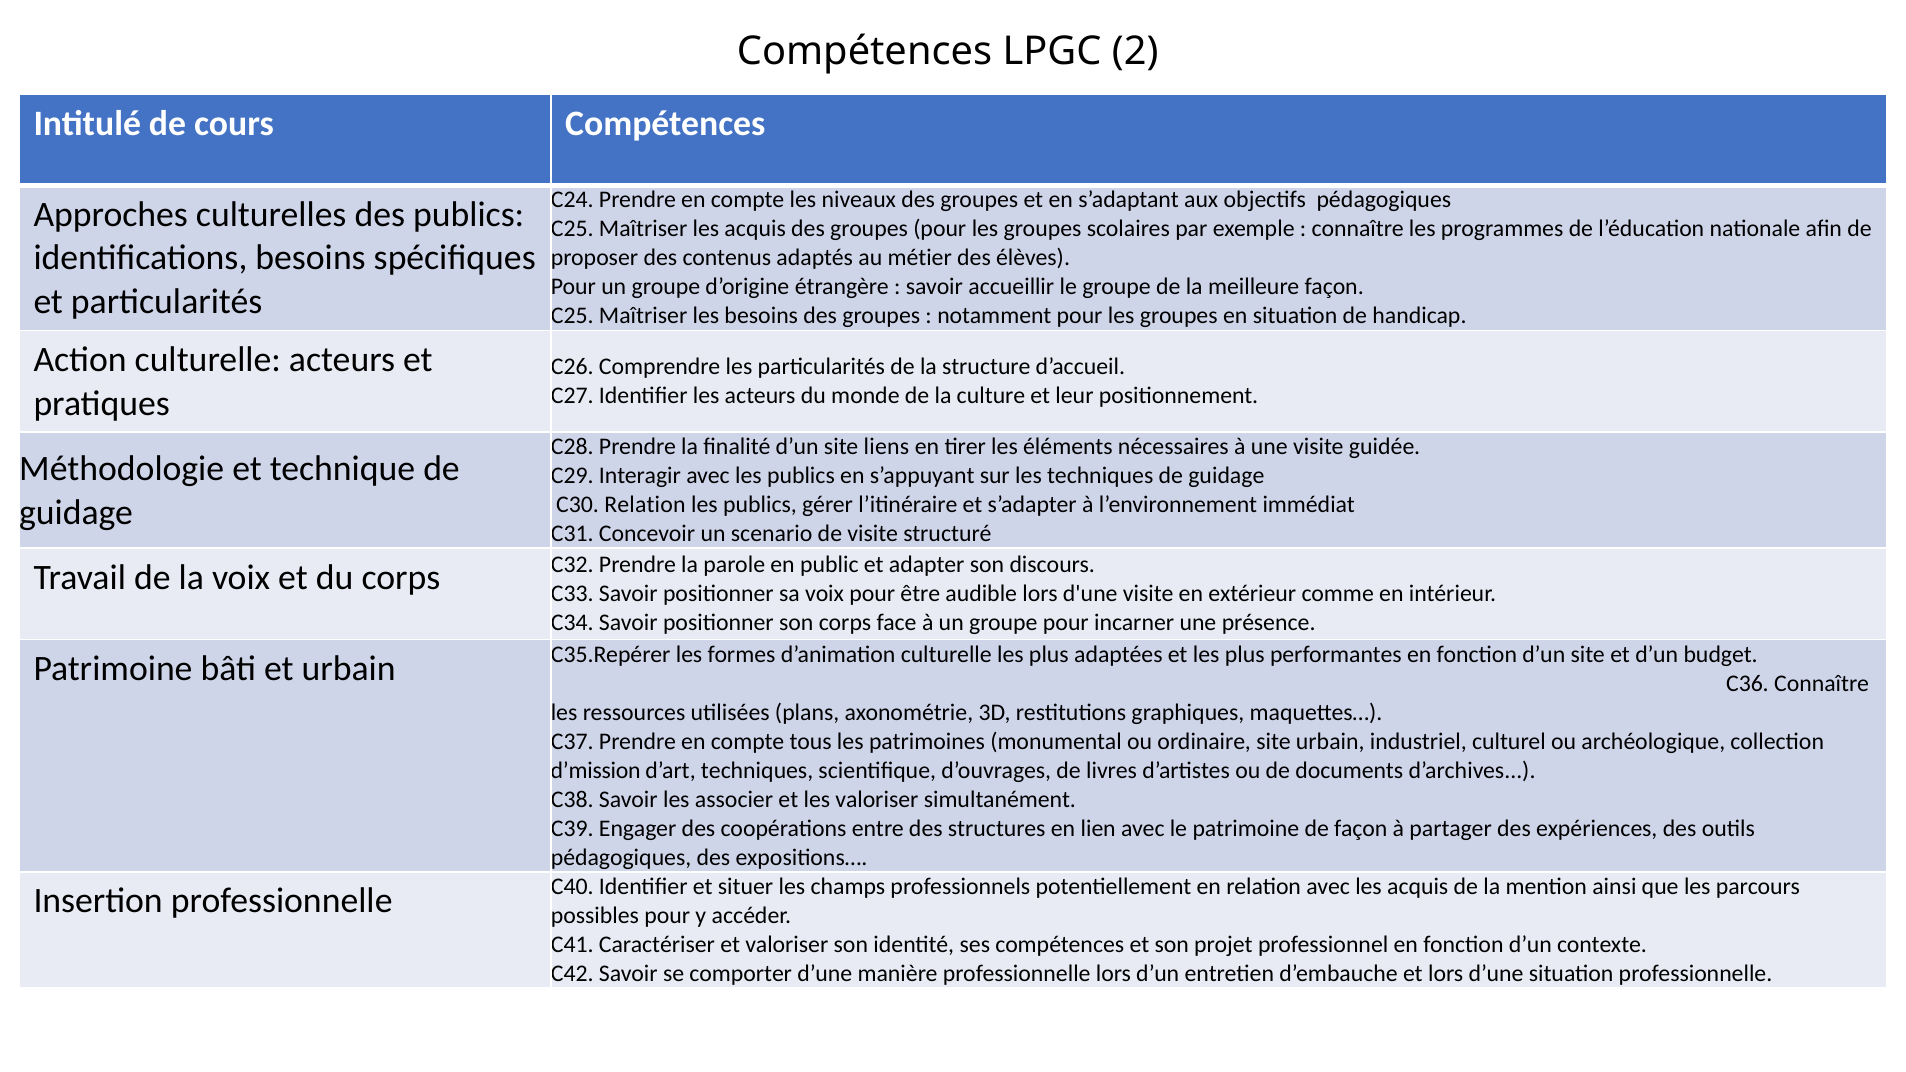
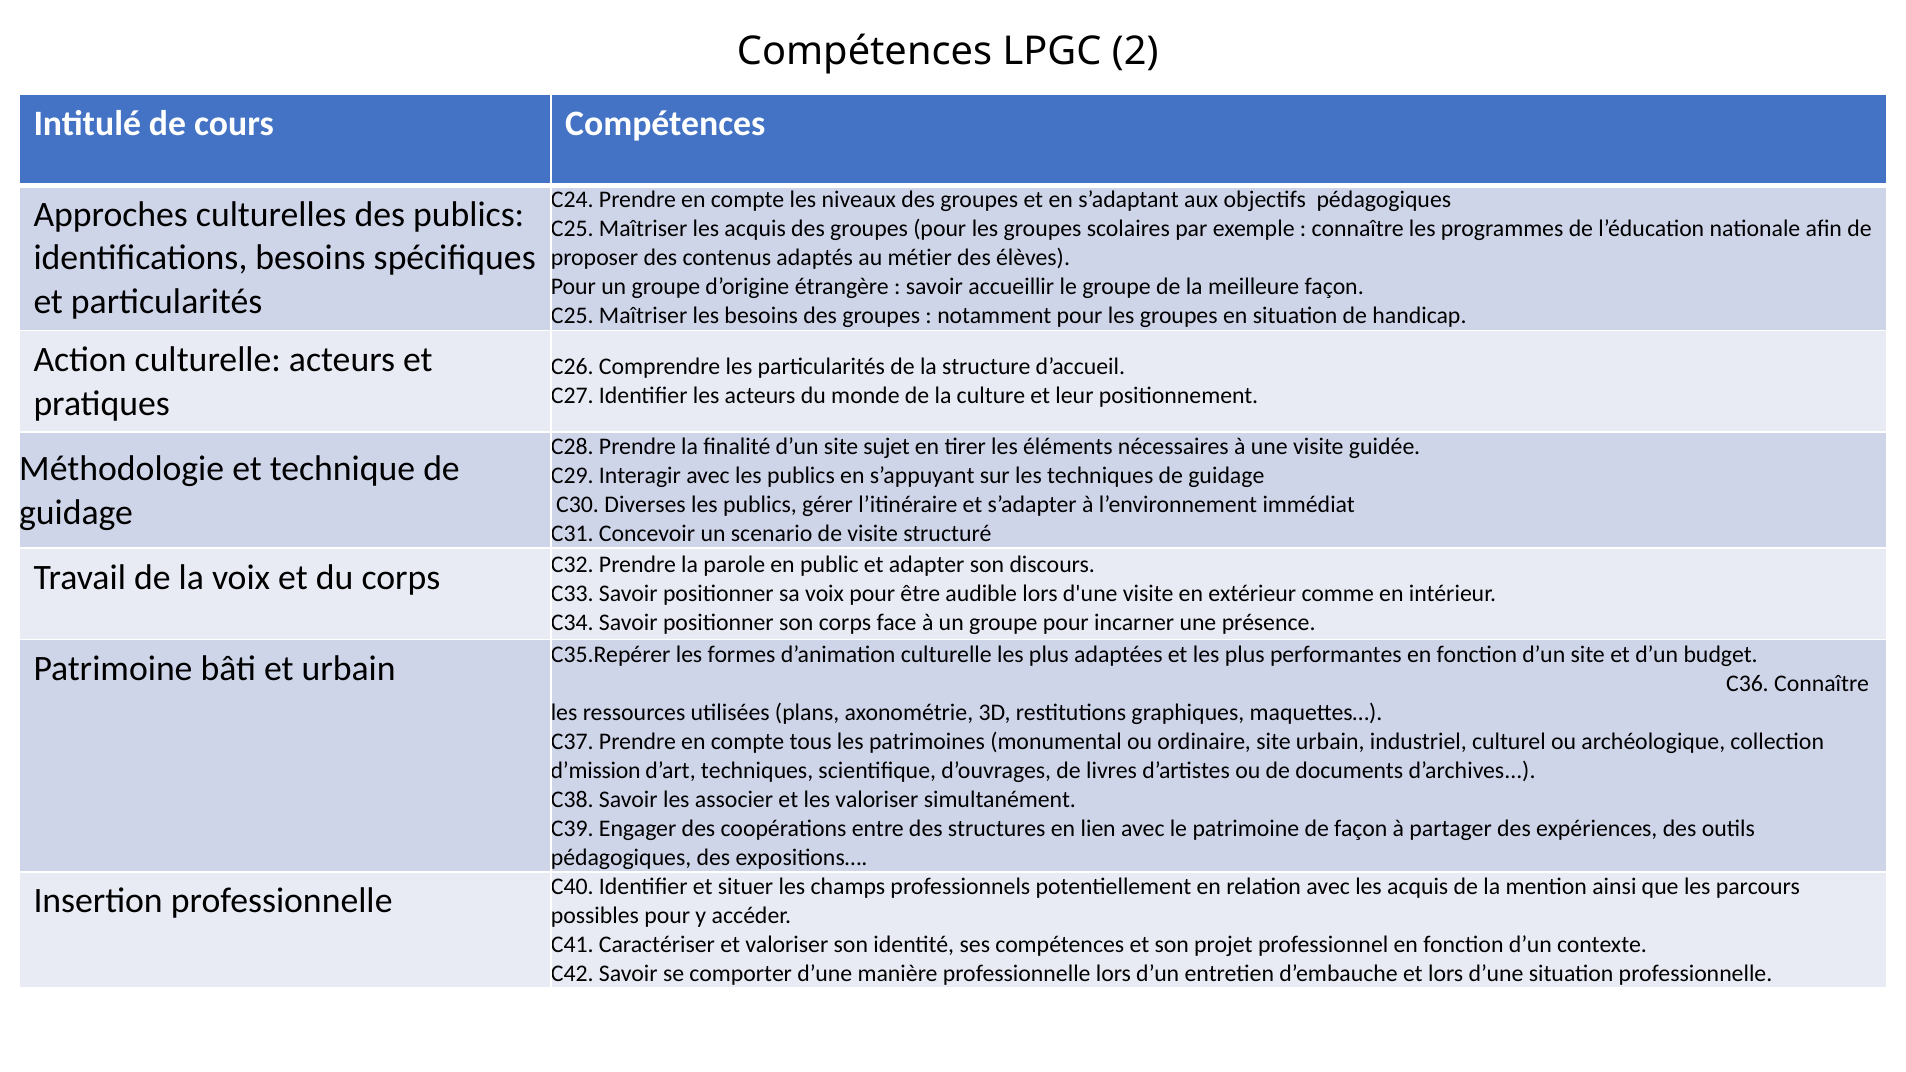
liens: liens -> sujet
C30 Relation: Relation -> Diverses
